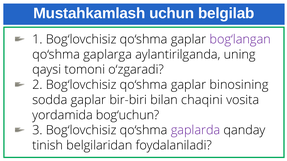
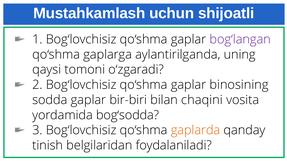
belgilab: belgilab -> shijoatli
bog‘uchun: bog‘uchun -> bog‘sodda
gaplarda colour: purple -> orange
